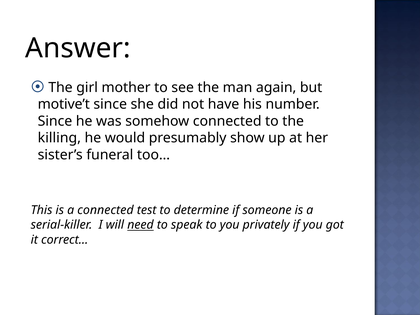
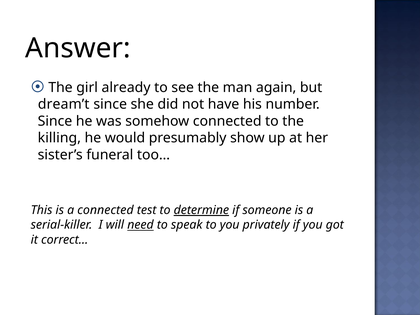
mother: mother -> already
motive’t: motive’t -> dream’t
determine underline: none -> present
